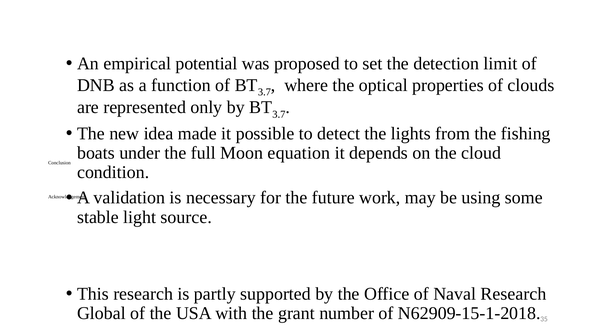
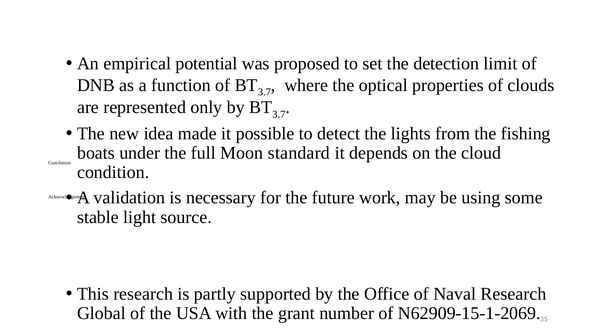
equation: equation -> standard
N62909-15-1-2018: N62909-15-1-2018 -> N62909-15-1-2069
